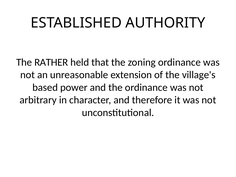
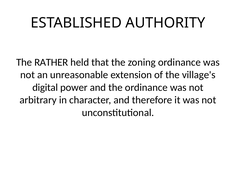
based: based -> digital
